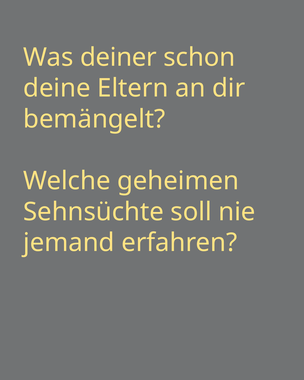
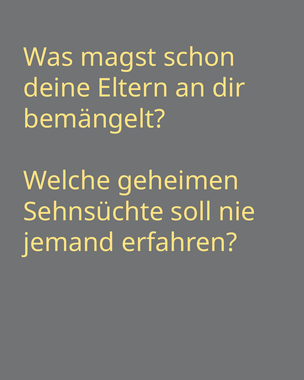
deiner: deiner -> magst
